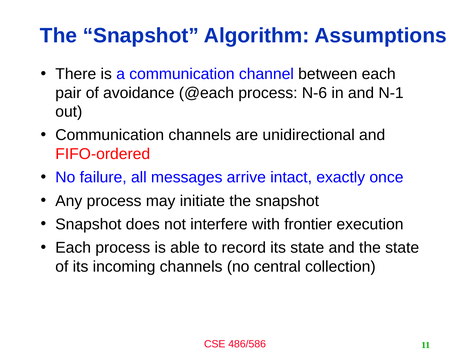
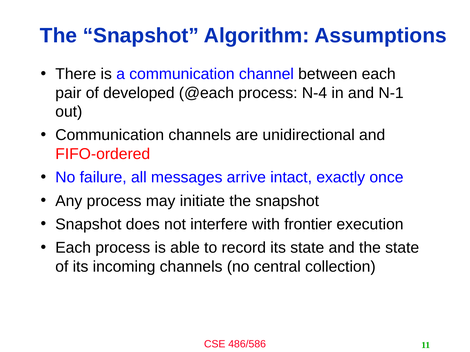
avoidance: avoidance -> developed
N-6: N-6 -> N-4
